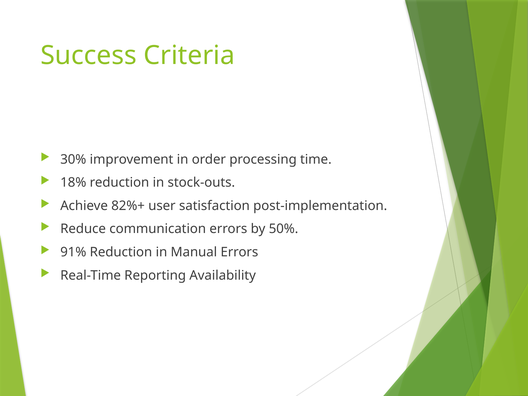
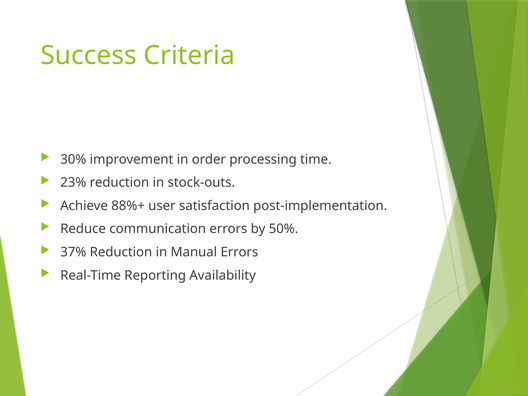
18%: 18% -> 23%
82%+: 82%+ -> 88%+
91%: 91% -> 37%
